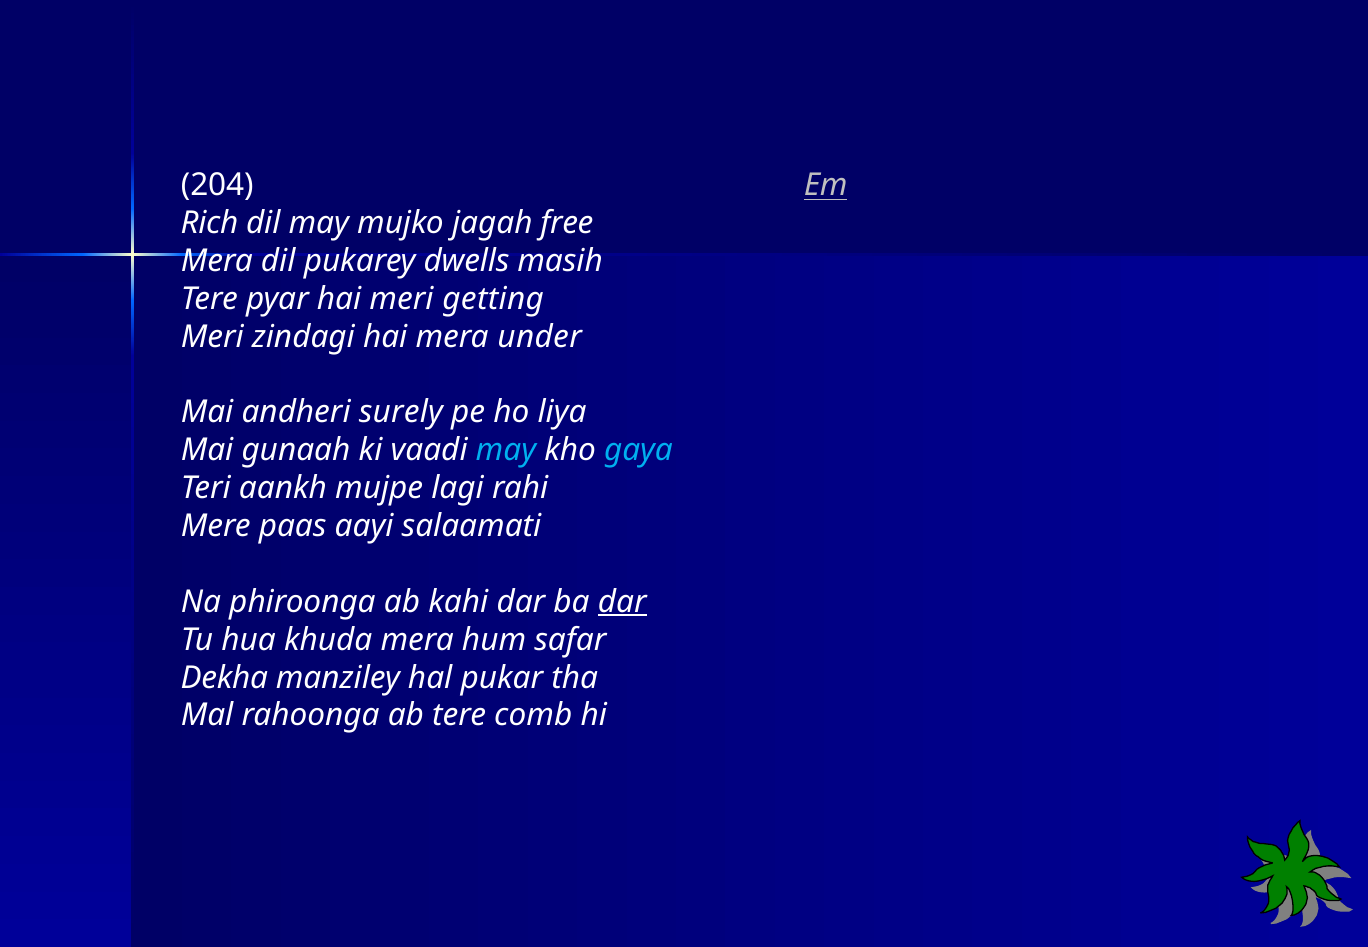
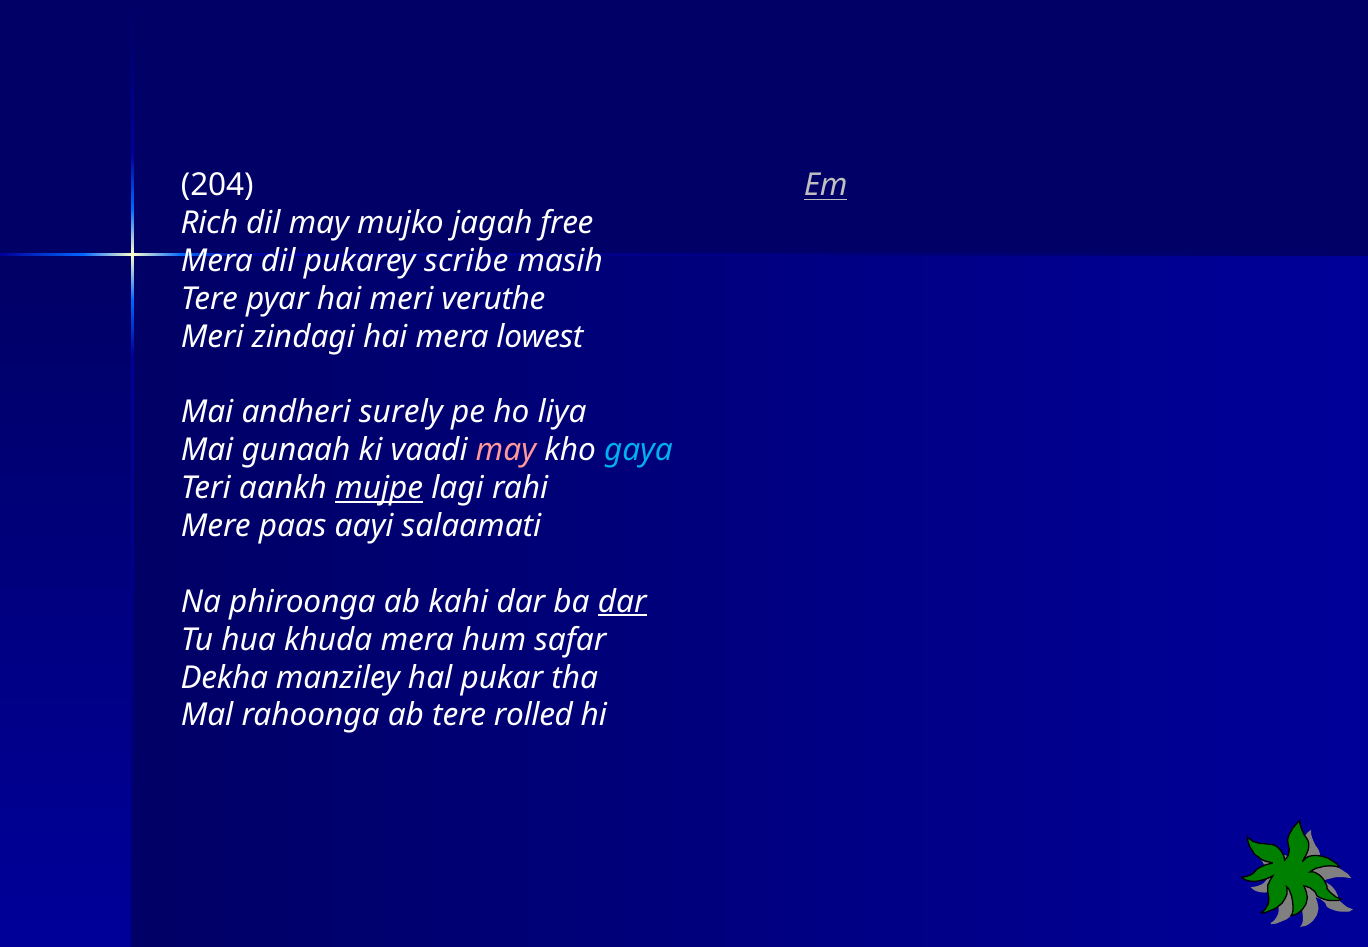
dwells: dwells -> scribe
getting: getting -> veruthe
under: under -> lowest
may at (506, 450) colour: light blue -> pink
mujpe underline: none -> present
comb: comb -> rolled
